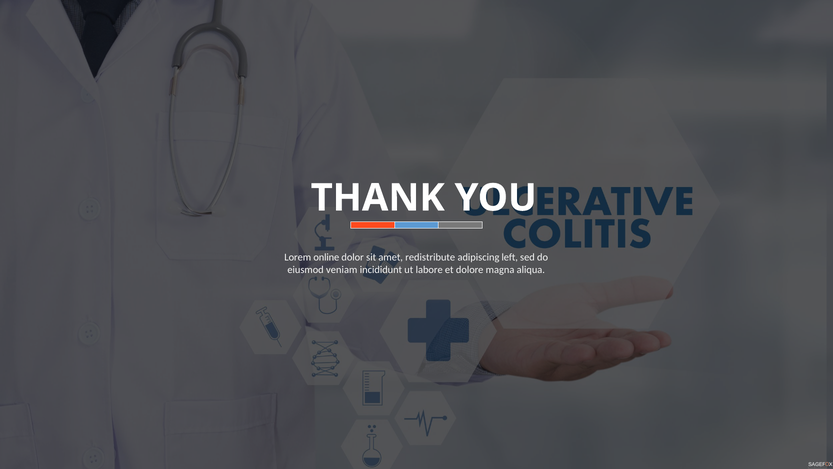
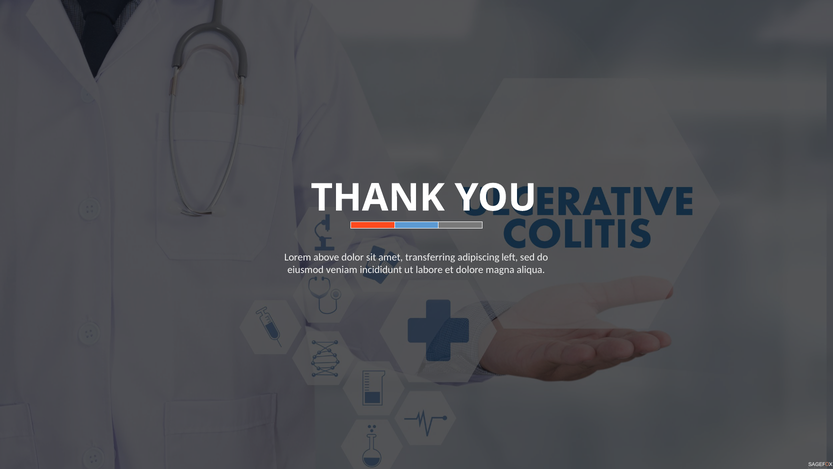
online: online -> above
redistribute: redistribute -> transferring
